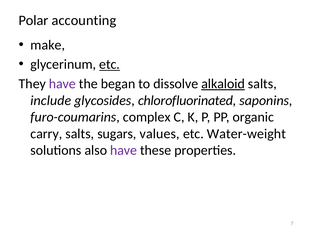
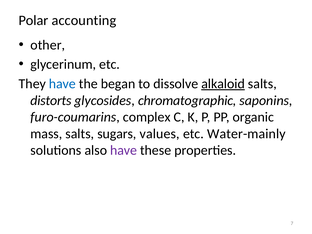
make: make -> other
etc at (110, 64) underline: present -> none
have at (62, 84) colour: purple -> blue
include: include -> distorts
chlorofluorinated: chlorofluorinated -> chromatographic
carry: carry -> mass
Water-weight: Water-weight -> Water-mainly
